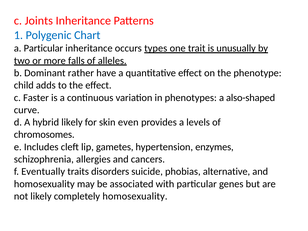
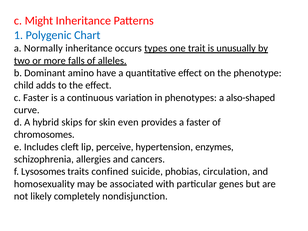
Joints: Joints -> Might
a Particular: Particular -> Normally
rather: rather -> amino
hybrid likely: likely -> skips
a levels: levels -> faster
gametes: gametes -> perceive
Eventually: Eventually -> Lysosomes
disorders: disorders -> confined
alternative: alternative -> circulation
completely homosexuality: homosexuality -> nondisjunction
